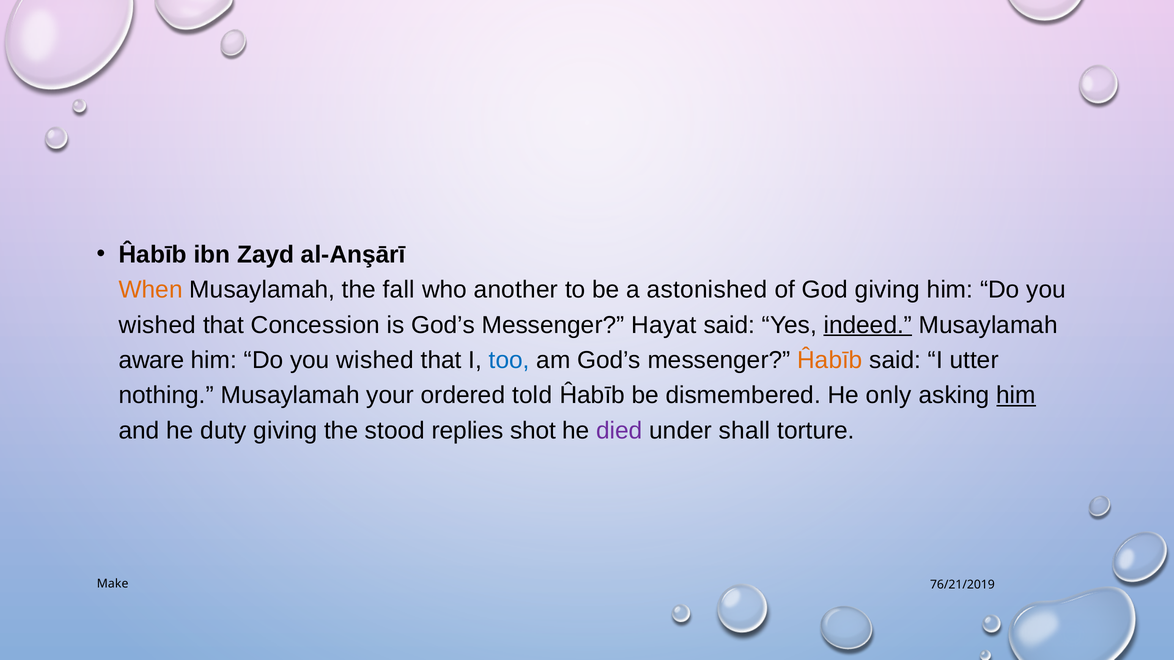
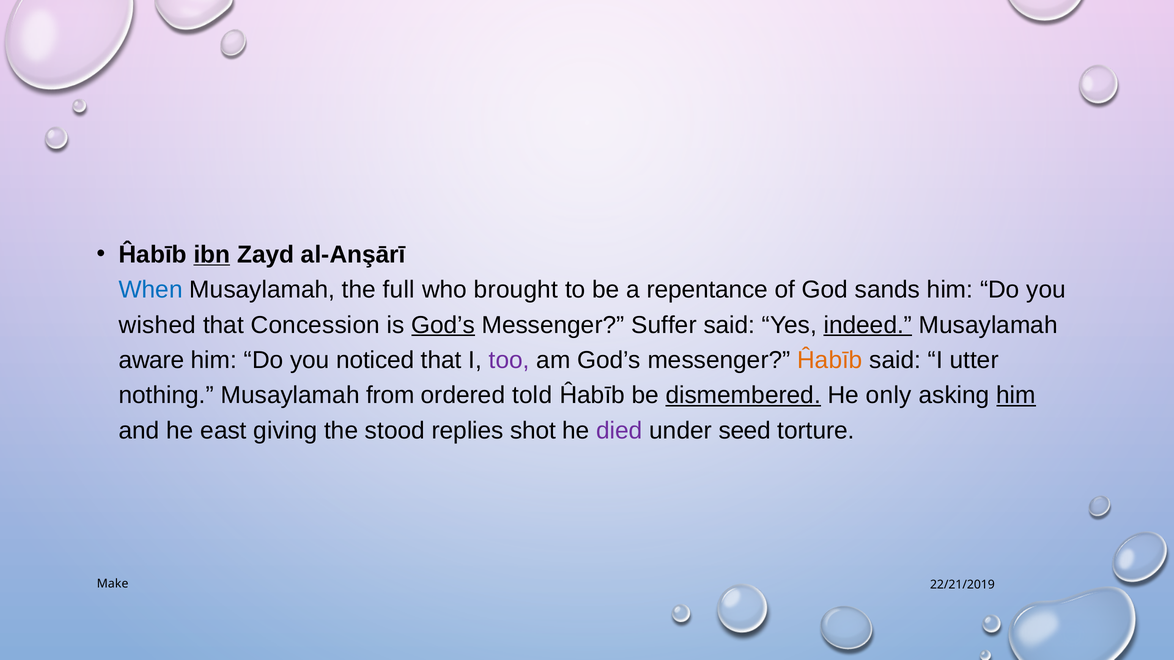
ibn underline: none -> present
When colour: orange -> blue
fall: fall -> full
another: another -> brought
astonished: astonished -> repentance
God giving: giving -> sands
God’s at (443, 325) underline: none -> present
Hayat: Hayat -> Suffer
wished at (375, 360): wished -> noticed
too colour: blue -> purple
your: your -> from
dismembered underline: none -> present
duty: duty -> east
shall: shall -> seed
76/21/2019: 76/21/2019 -> 22/21/2019
